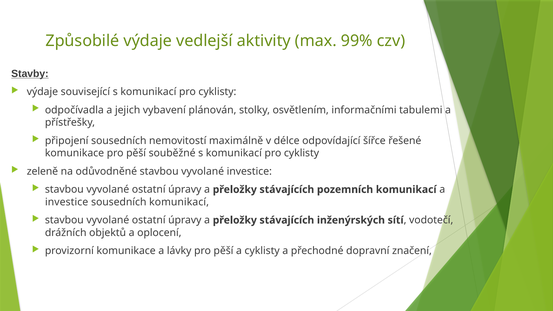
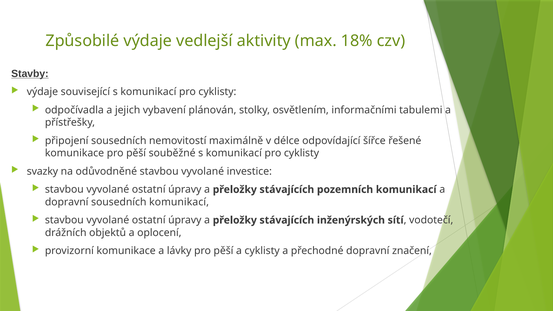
99%: 99% -> 18%
zeleně: zeleně -> svazky
investice at (67, 202): investice -> dopravní
